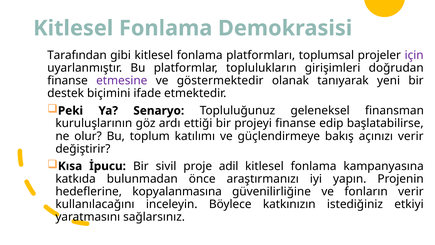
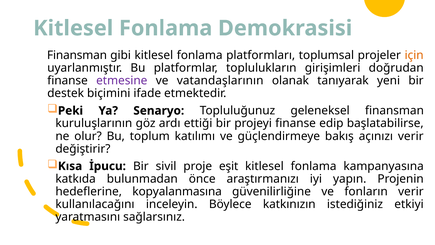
Tarafından at (77, 55): Tarafından -> Finansman
için colour: purple -> orange
göstermektedir: göstermektedir -> vatandaşlarının
adil: adil -> eşit
